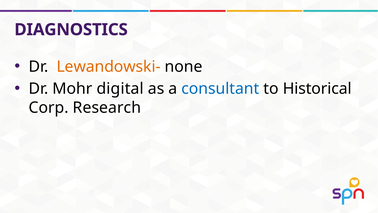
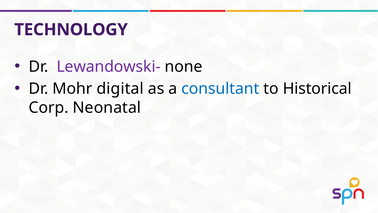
DIAGNOSTICS: DIAGNOSTICS -> TECHNOLOGY
Lewandowski- colour: orange -> purple
Research: Research -> Neonatal
